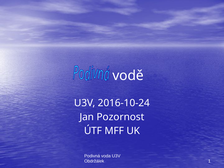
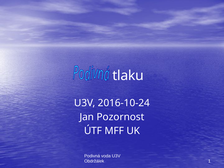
vodě: vodě -> tlaku
